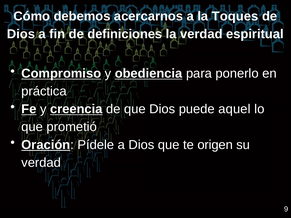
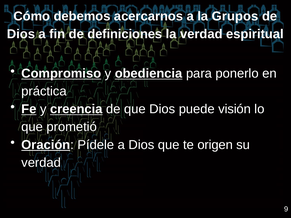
Toques: Toques -> Grupos
aquel: aquel -> visión
